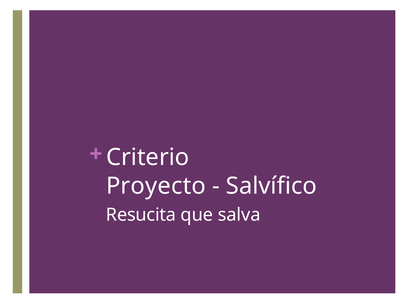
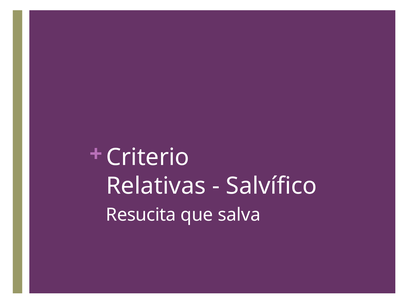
Proyecto: Proyecto -> Relativas
